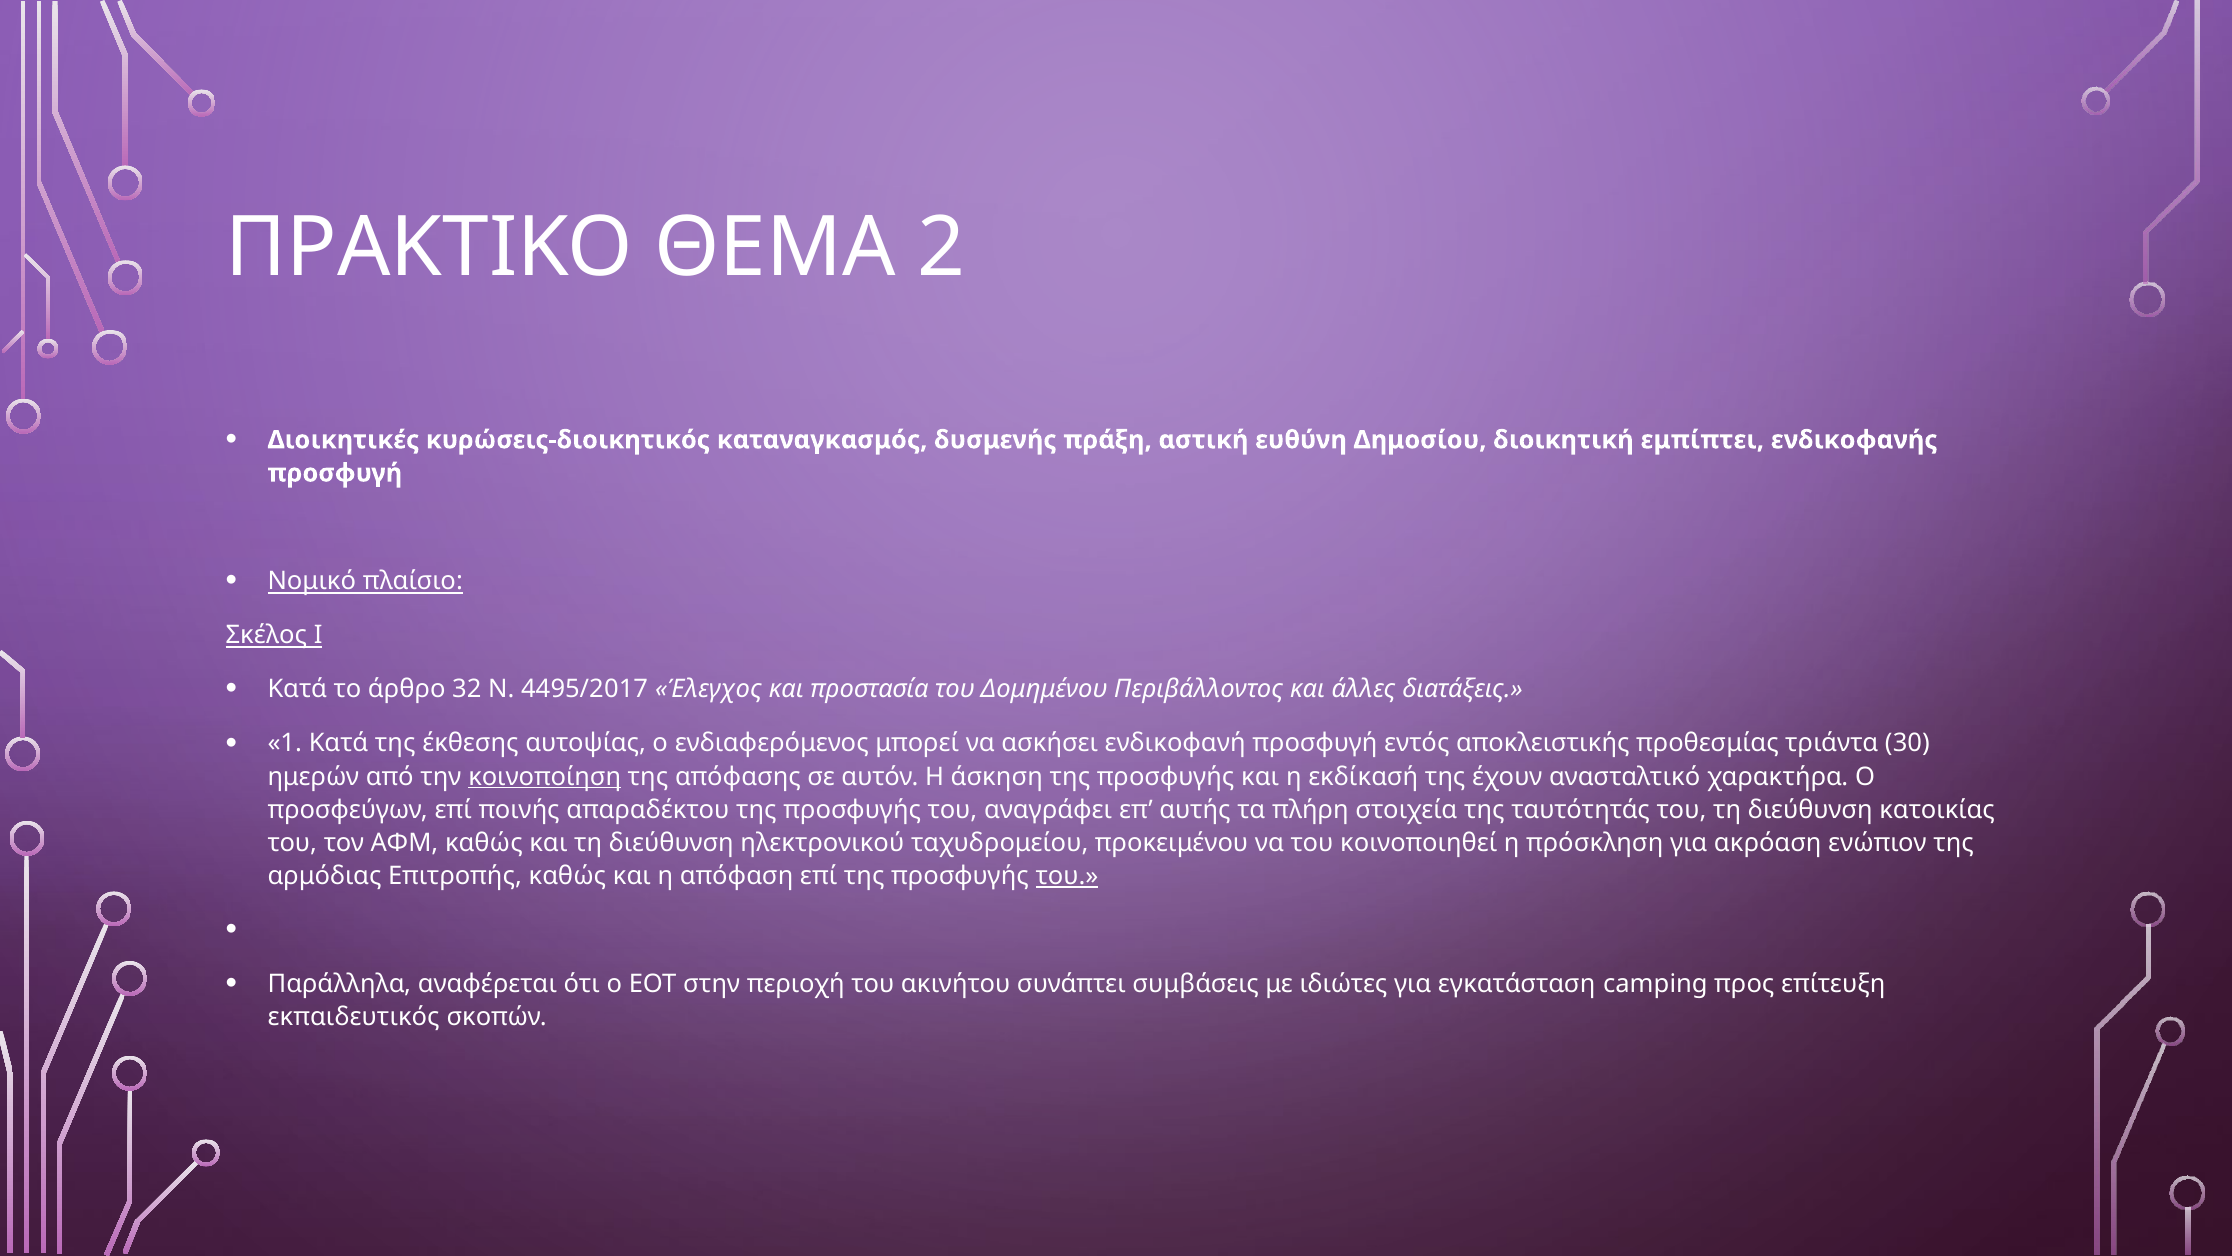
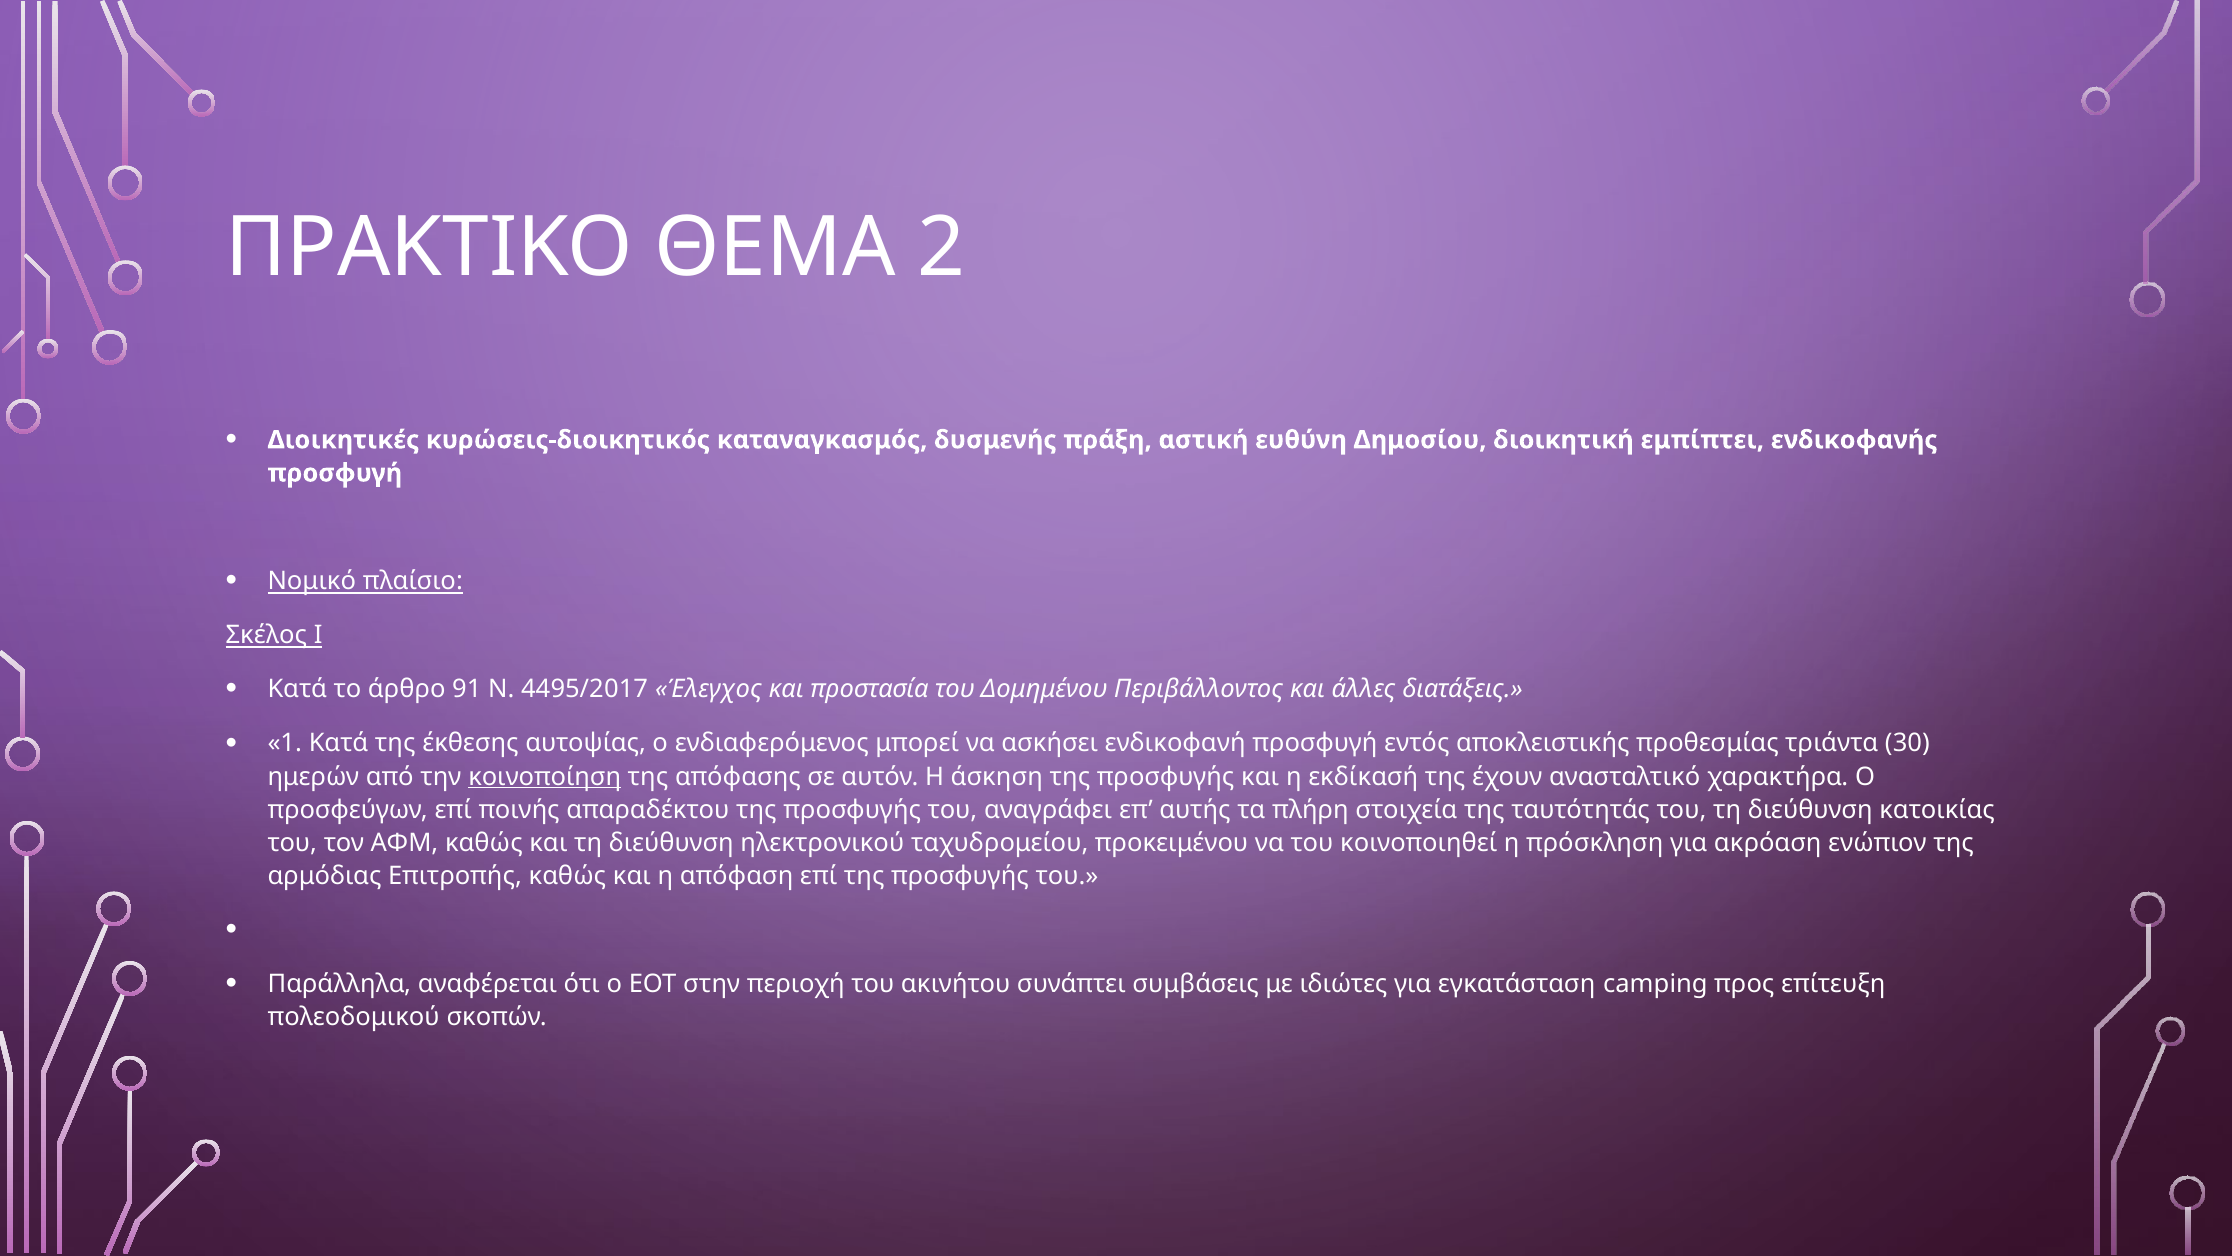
32: 32 -> 91
του at (1067, 876) underline: present -> none
εκπαιδευτικός: εκπαιδευτικός -> πολεοδομικού
